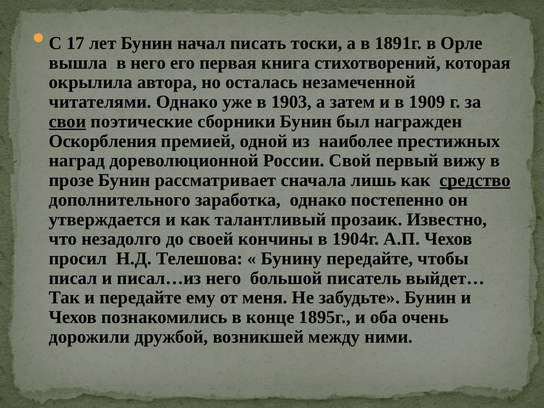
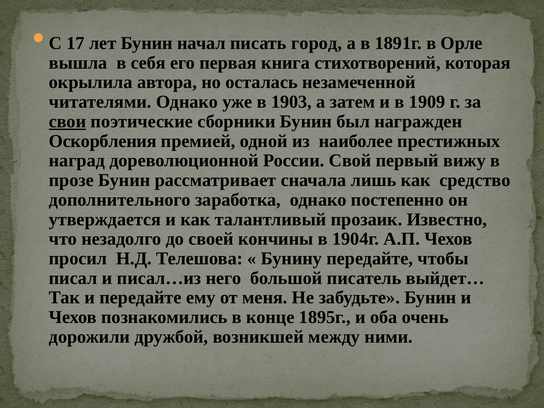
тоски: тоски -> город
в него: него -> себя
средство underline: present -> none
